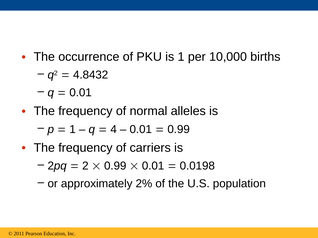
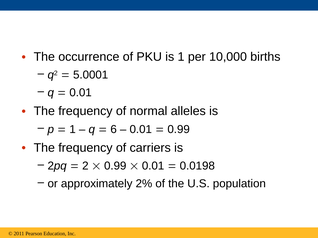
4.8432: 4.8432 -> 5.0001
4: 4 -> 6
